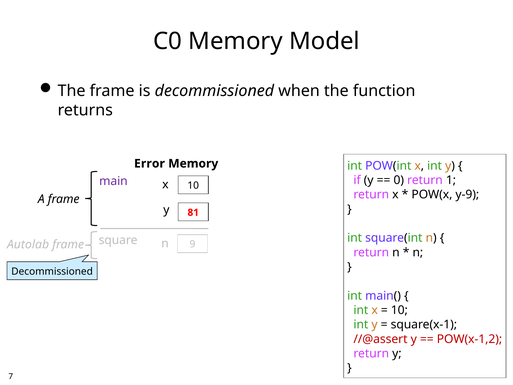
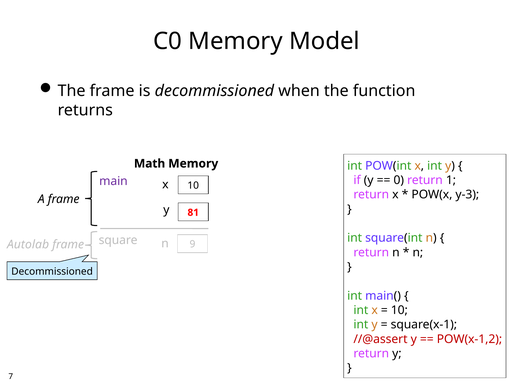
Error: Error -> Math
y-9: y-9 -> y-3
